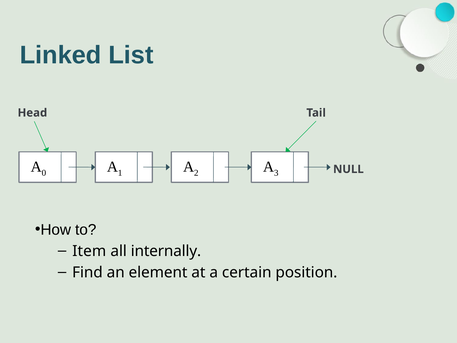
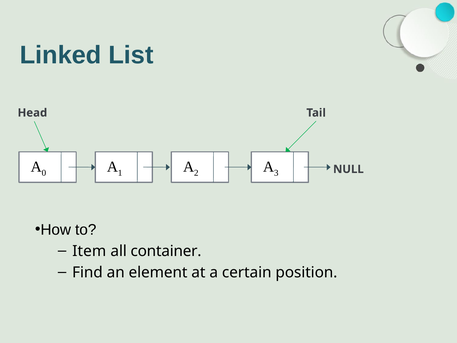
internally: internally -> container
